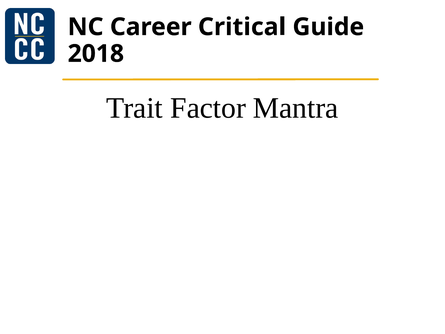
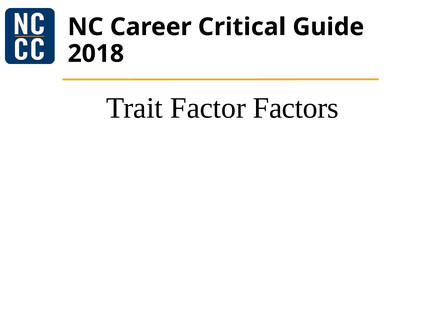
Mantra: Mantra -> Factors
